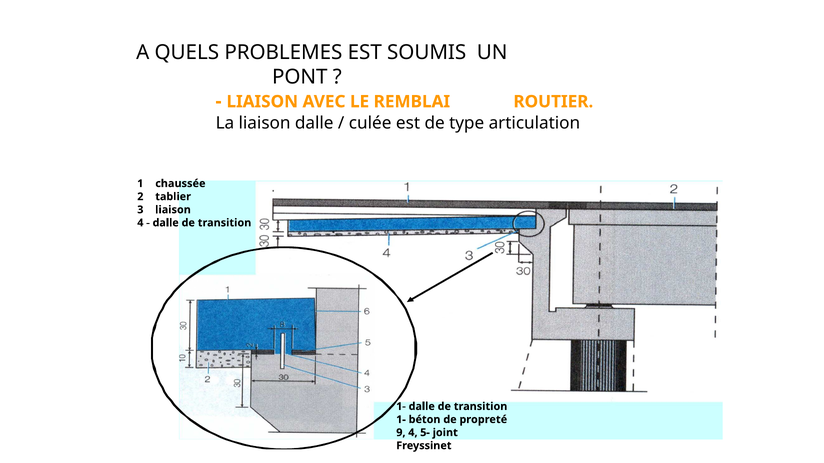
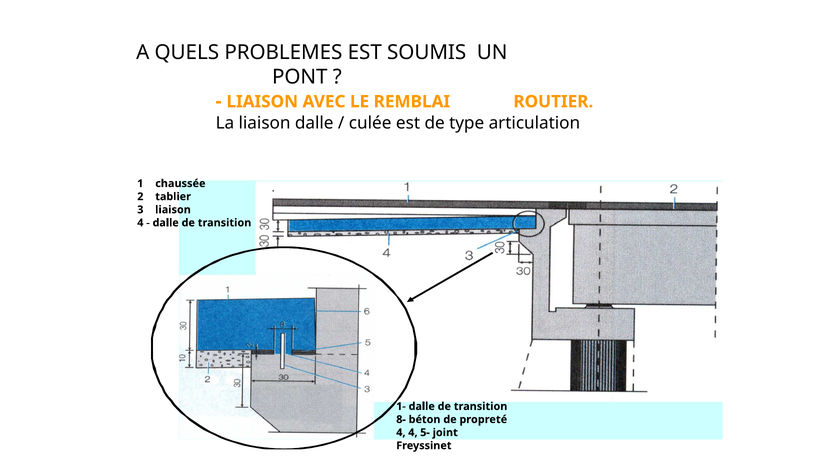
1- at (401, 420): 1- -> 8-
9 at (401, 433): 9 -> 4
